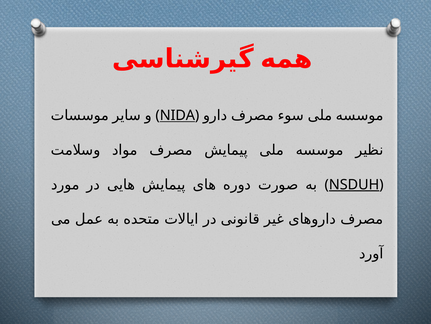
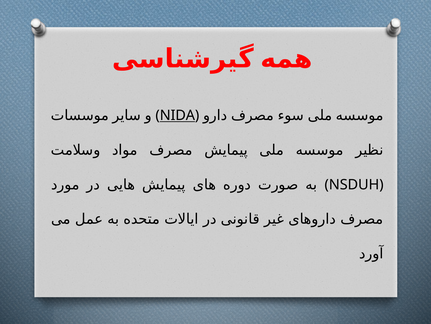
NSDUH underline: present -> none
